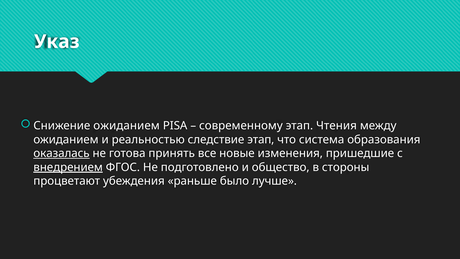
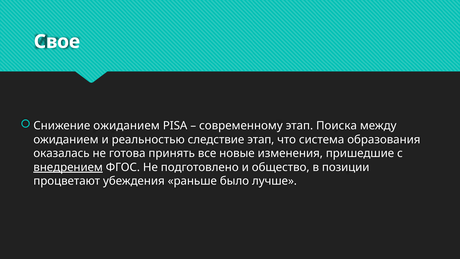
Указ: Указ -> Свое
Чтения: Чтения -> Поиска
оказалась underline: present -> none
стороны: стороны -> позиции
